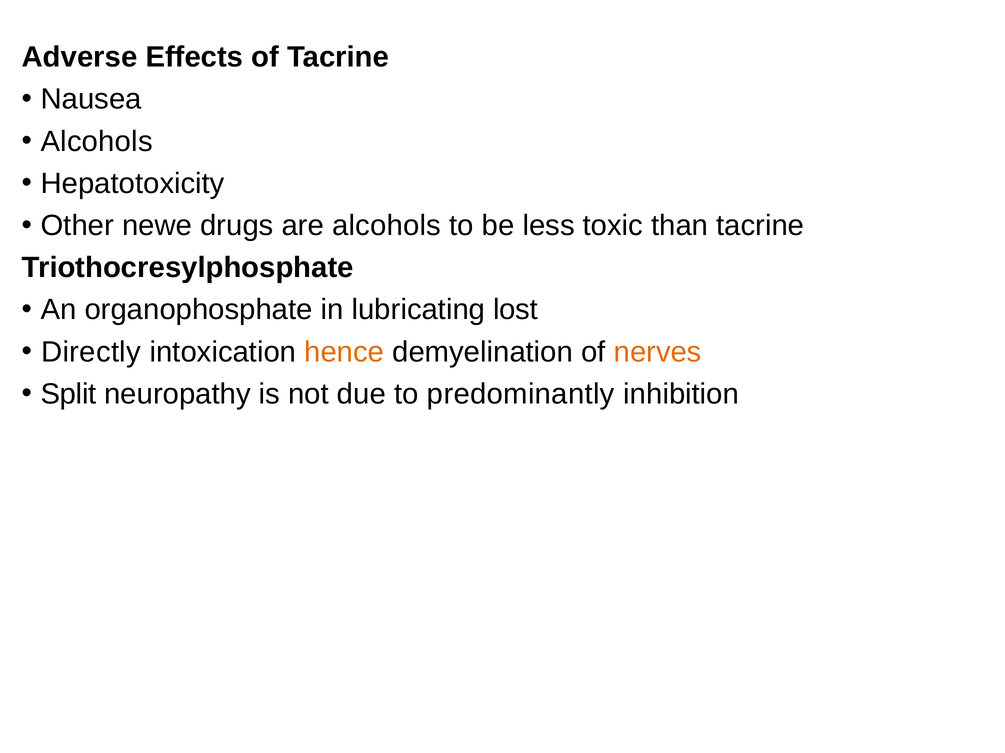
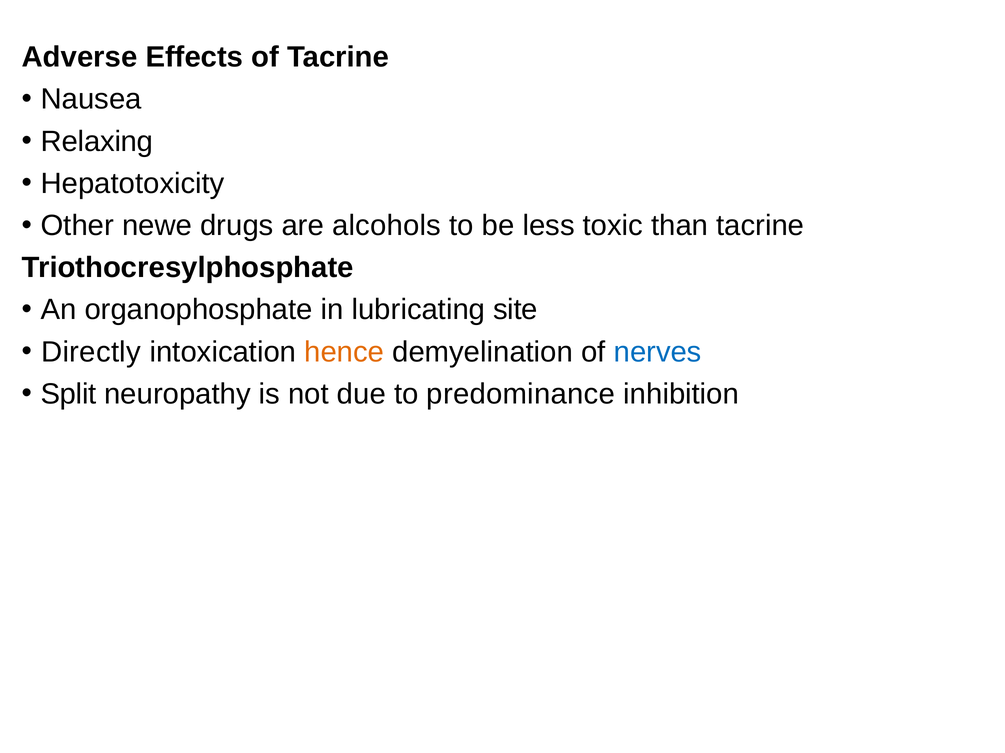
Alcohols at (97, 142): Alcohols -> Relaxing
lost: lost -> site
nerves colour: orange -> blue
predominantly: predominantly -> predominance
